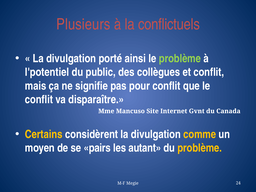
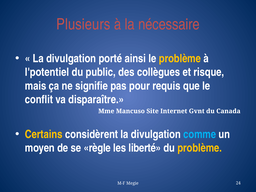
conflictuels: conflictuels -> nécessaire
problème at (180, 59) colour: light green -> yellow
et conflit: conflit -> risque
pour conflit: conflit -> requis
comme colour: yellow -> light blue
pairs: pairs -> règle
autant: autant -> liberté
